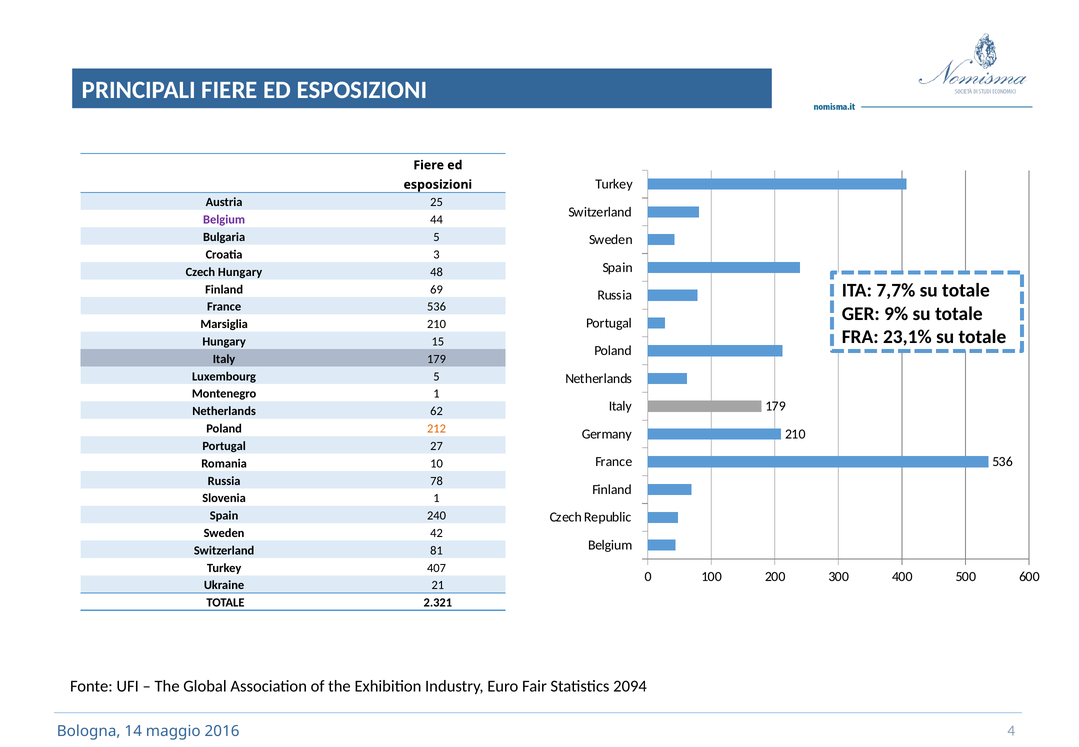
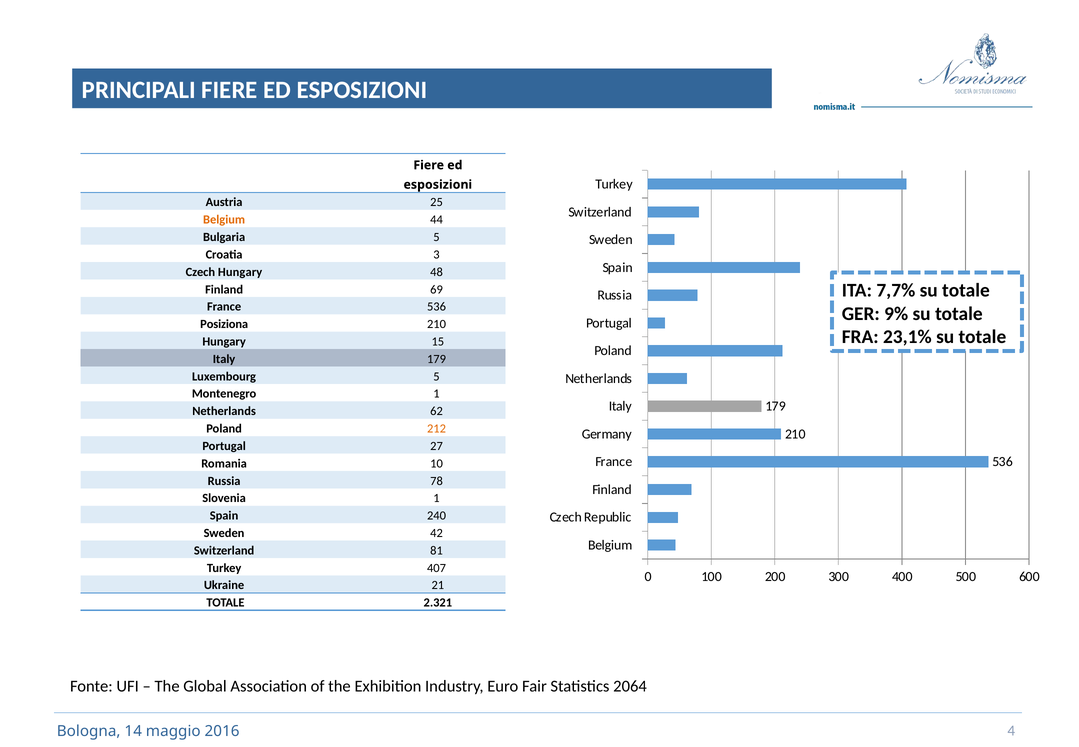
Belgium at (224, 220) colour: purple -> orange
Marsiglia: Marsiglia -> Posiziona
2094: 2094 -> 2064
